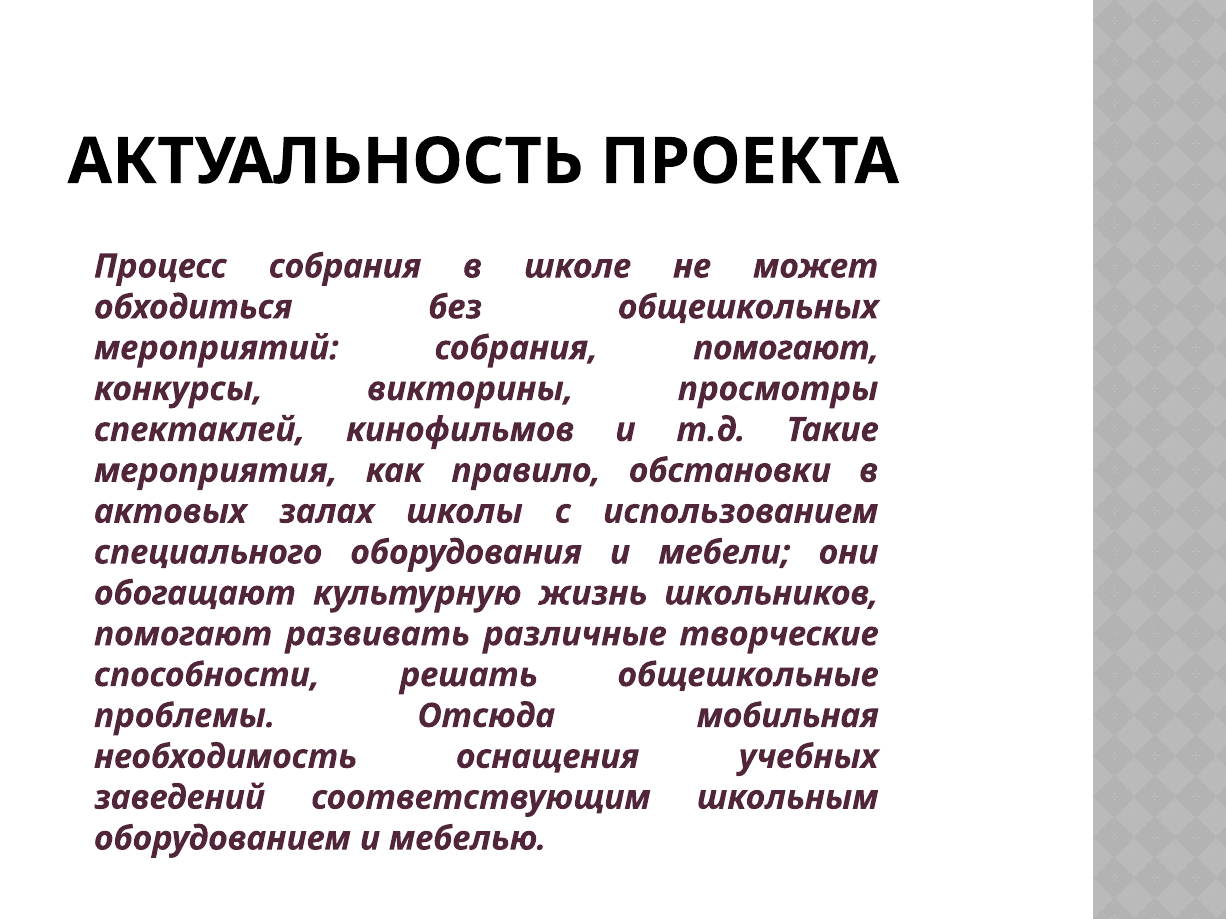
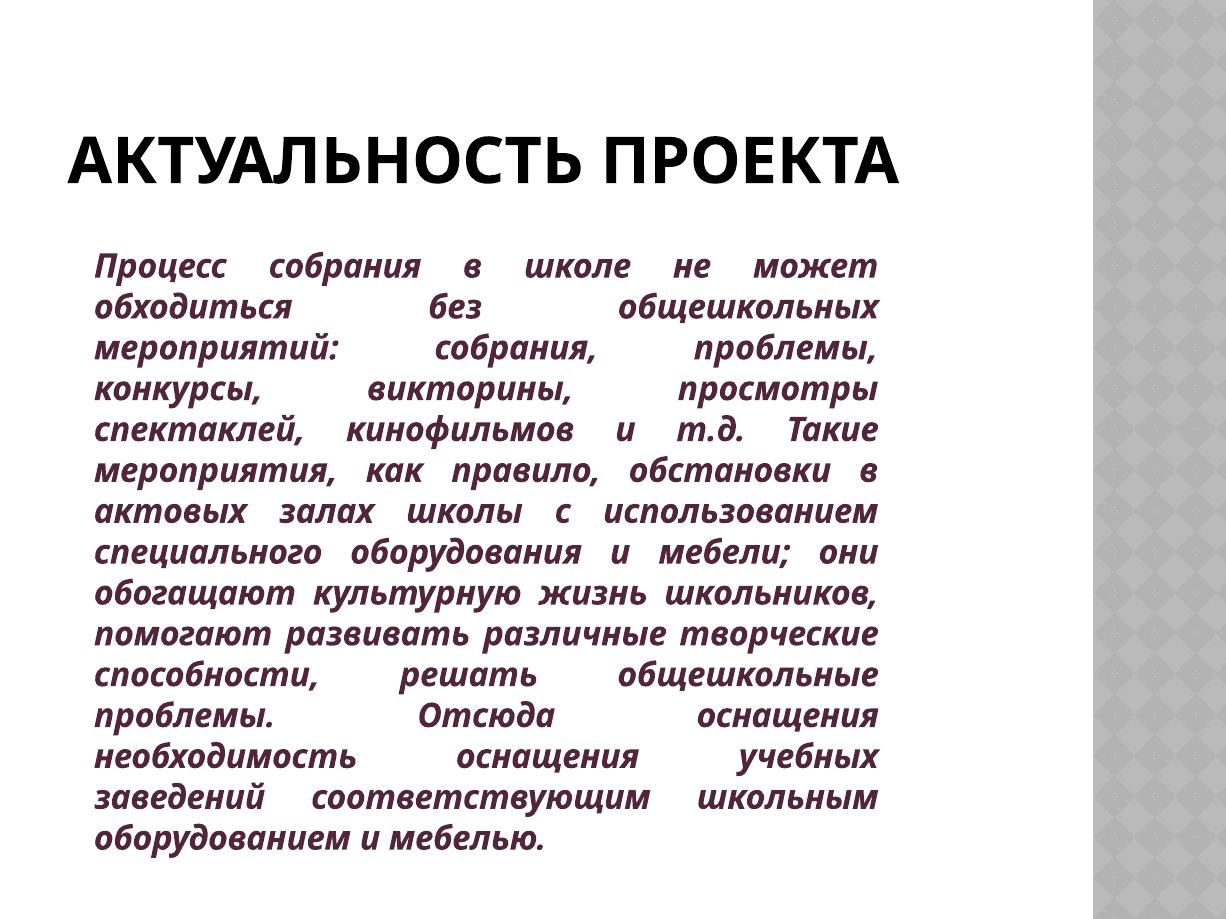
собрания помогают: помогают -> проблемы
Отсюда мобильная: мобильная -> оснащения
